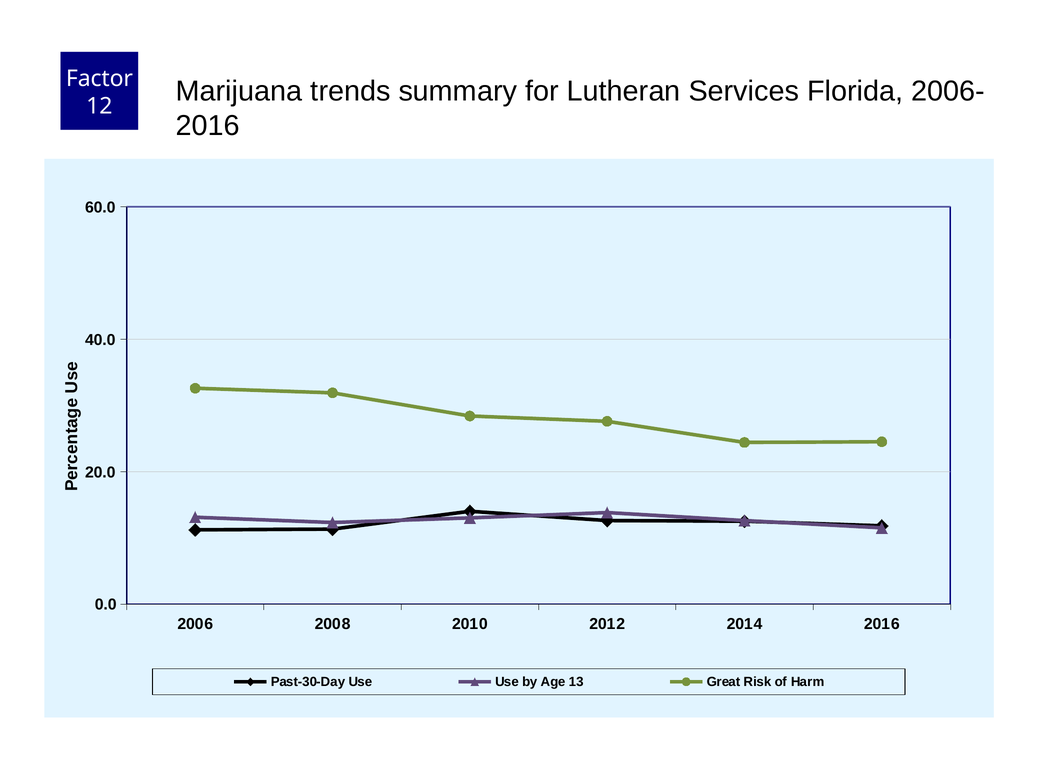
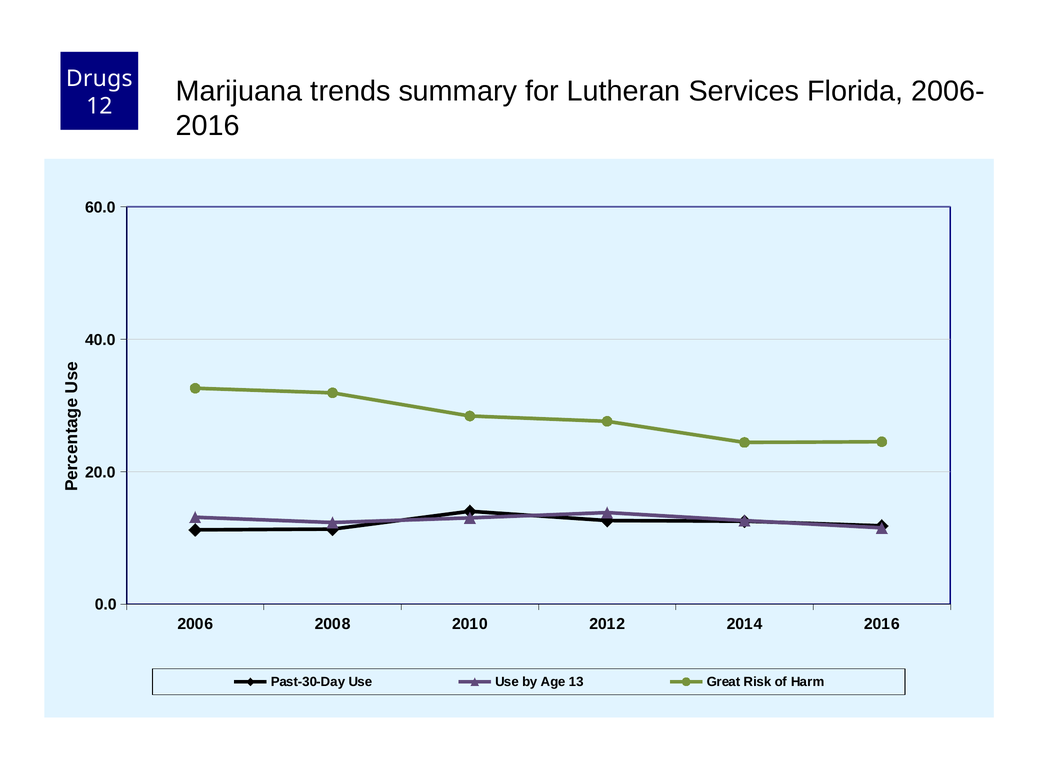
Factor: Factor -> Drugs
